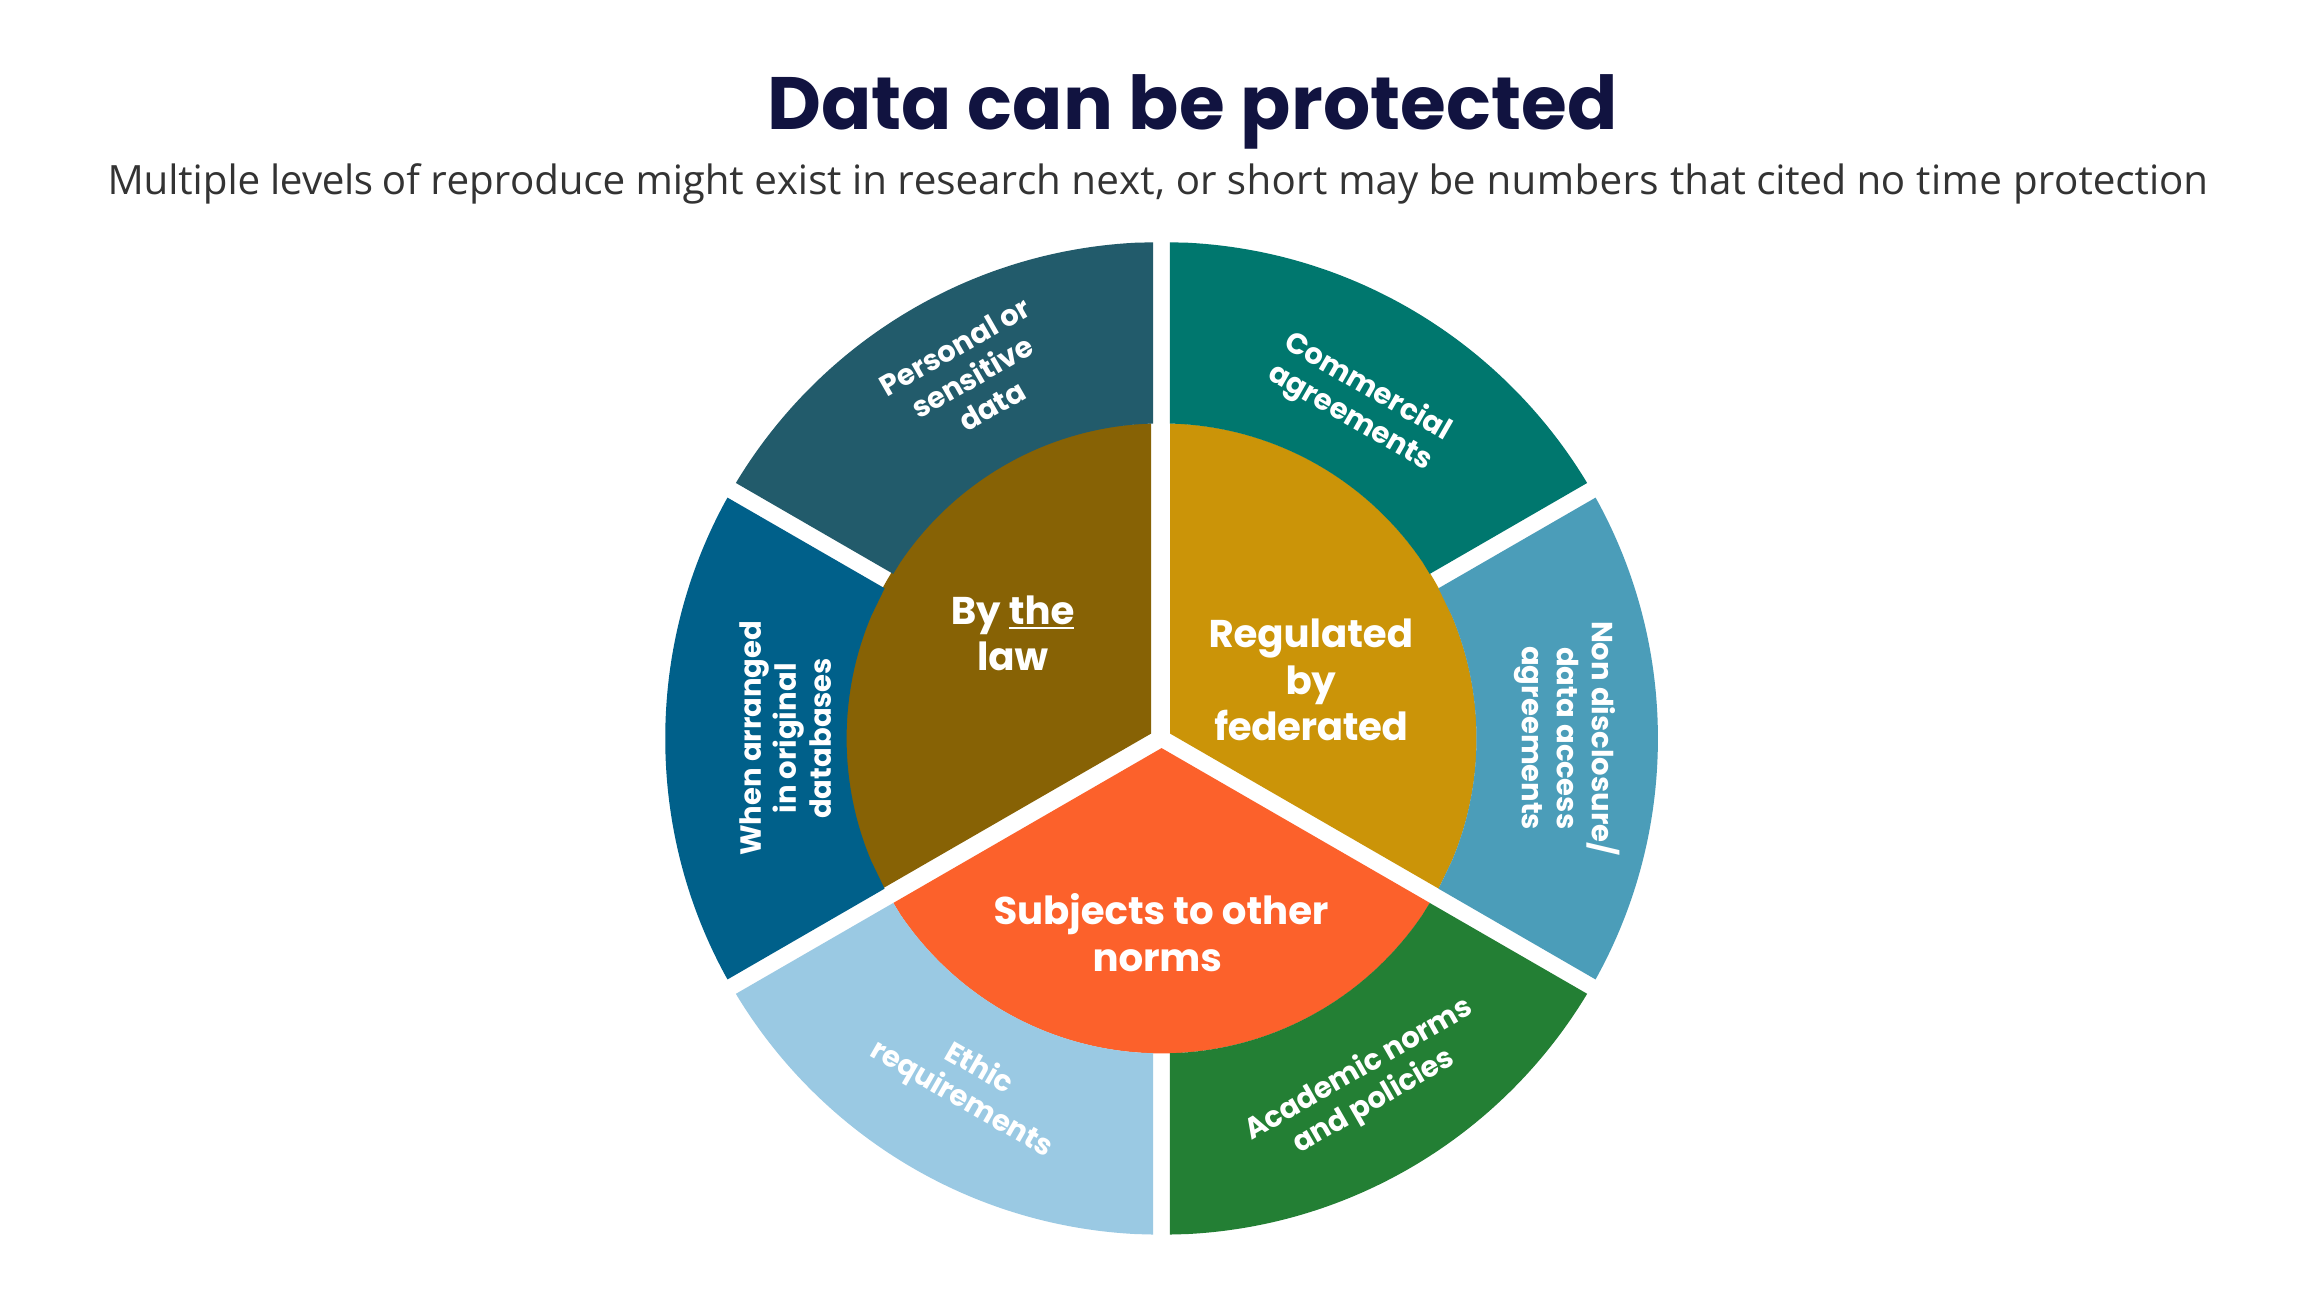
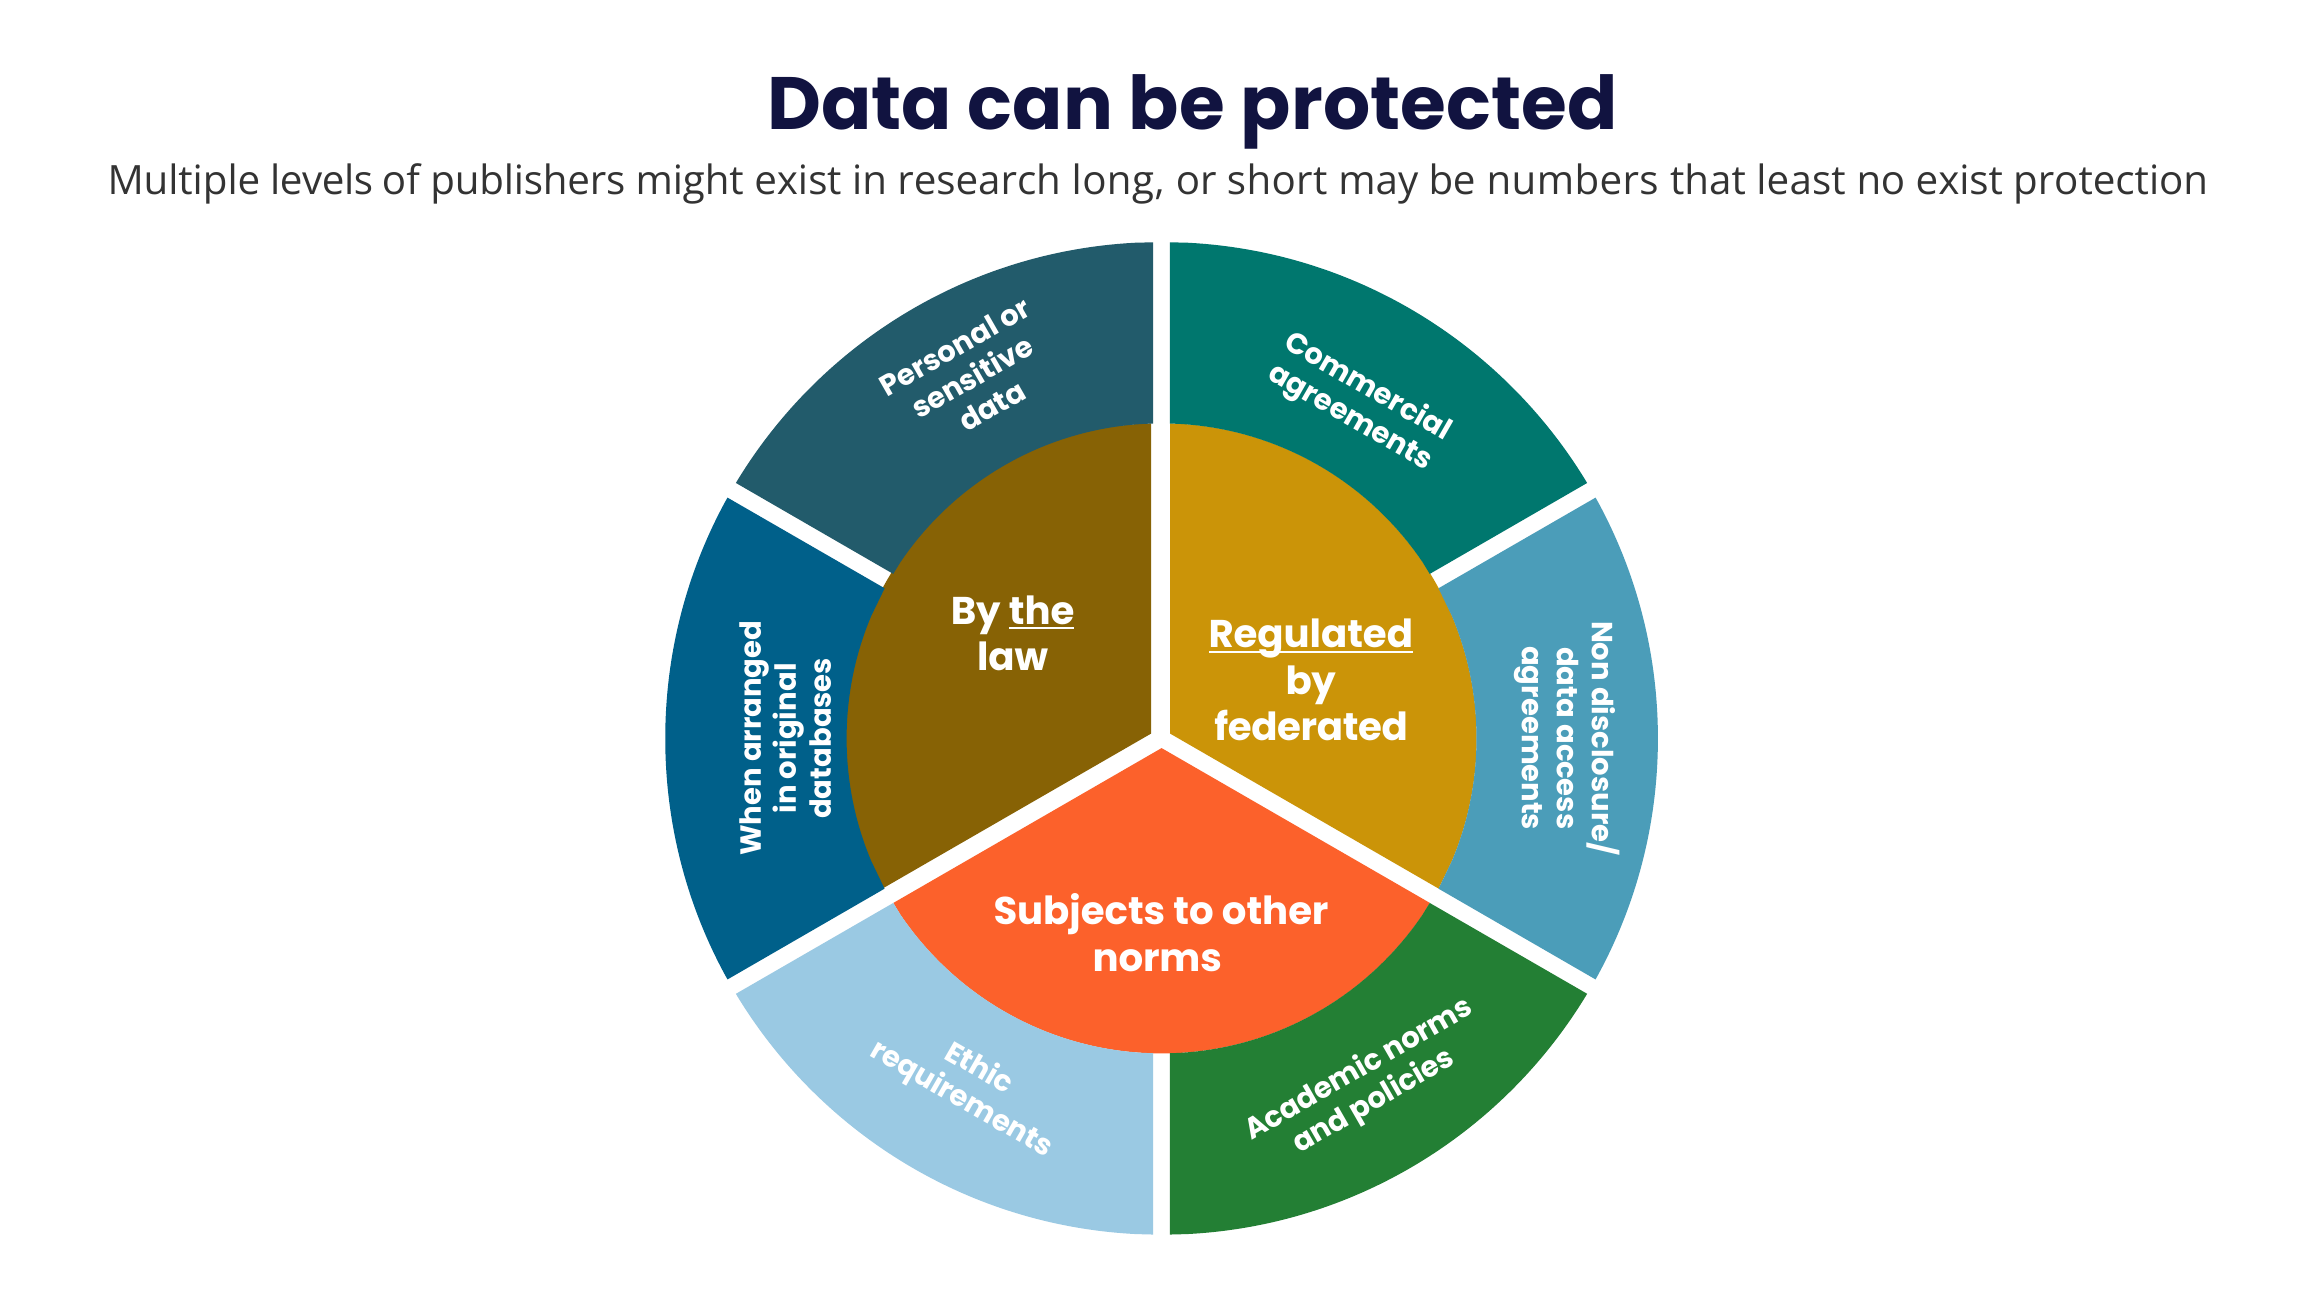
reproduce: reproduce -> publishers
next: next -> long
cited: cited -> least
no time: time -> exist
Regulated underline: none -> present
